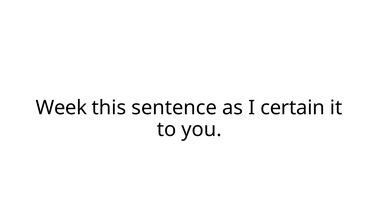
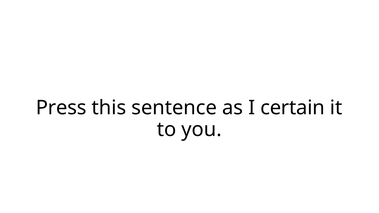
Week: Week -> Press
